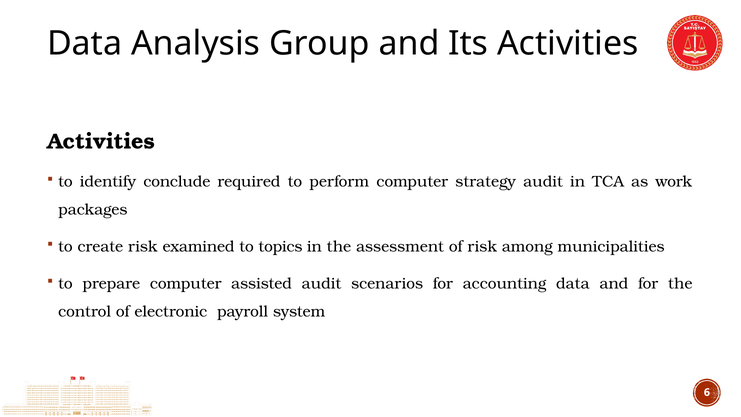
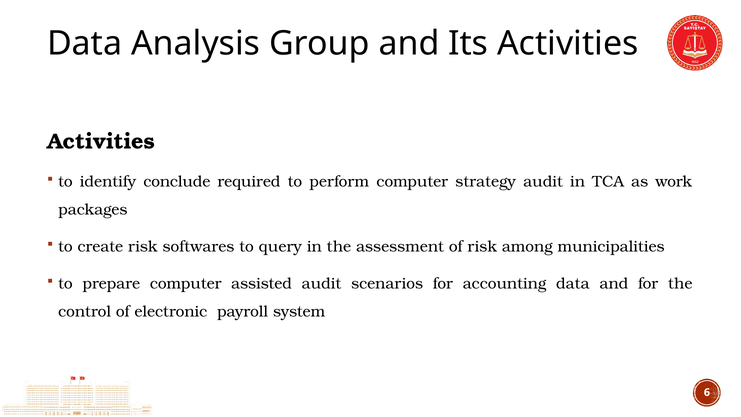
examined: examined -> softwares
topics: topics -> query
